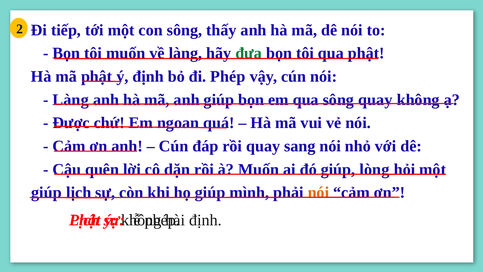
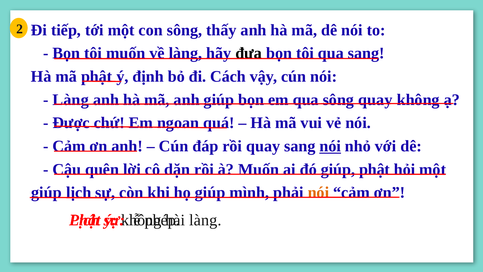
đưa colour: green -> black
qua phật: phật -> sang
đi Phép: Phép -> Cách
nói at (330, 146) underline: none -> present
giúp lòng: lòng -> phật
định at (205, 220): định -> làng
